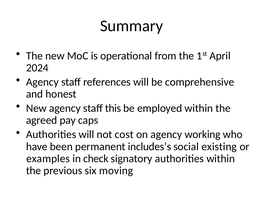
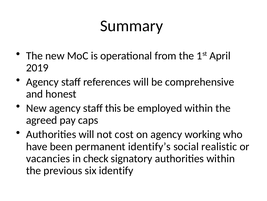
2024: 2024 -> 2019
includes’s: includes’s -> identify’s
existing: existing -> realistic
examples: examples -> vacancies
moving: moving -> identify
